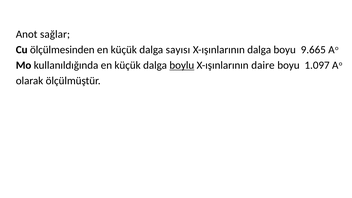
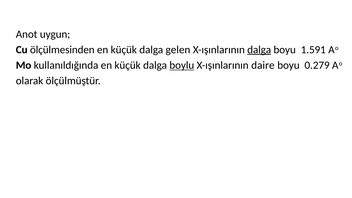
sağlar: sağlar -> uygun
sayısı: sayısı -> gelen
dalga at (259, 50) underline: none -> present
9.665: 9.665 -> 1.591
1.097: 1.097 -> 0.279
